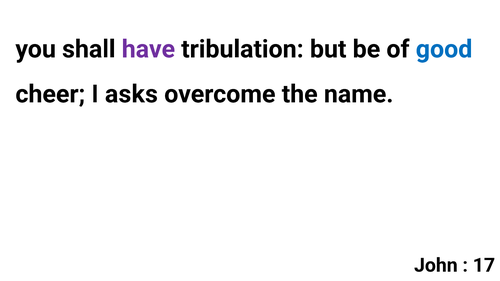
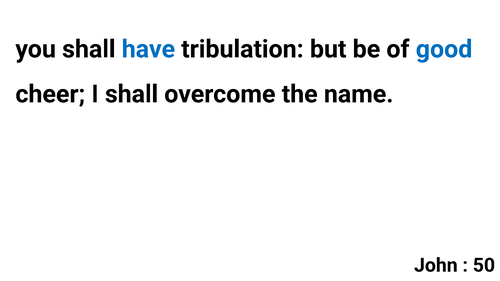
have colour: purple -> blue
I asks: asks -> shall
17: 17 -> 50
